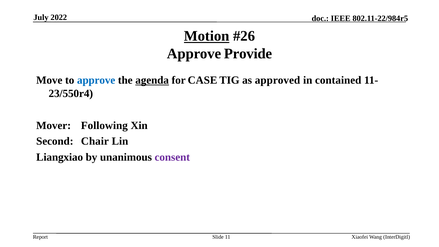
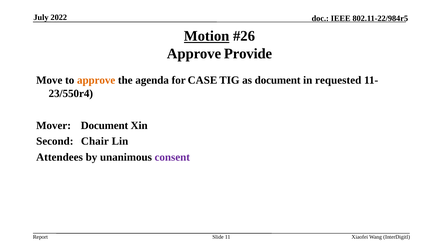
approve at (96, 80) colour: blue -> orange
agenda underline: present -> none
as approved: approved -> document
contained: contained -> requested
Mover Following: Following -> Document
Liangxiao: Liangxiao -> Attendees
